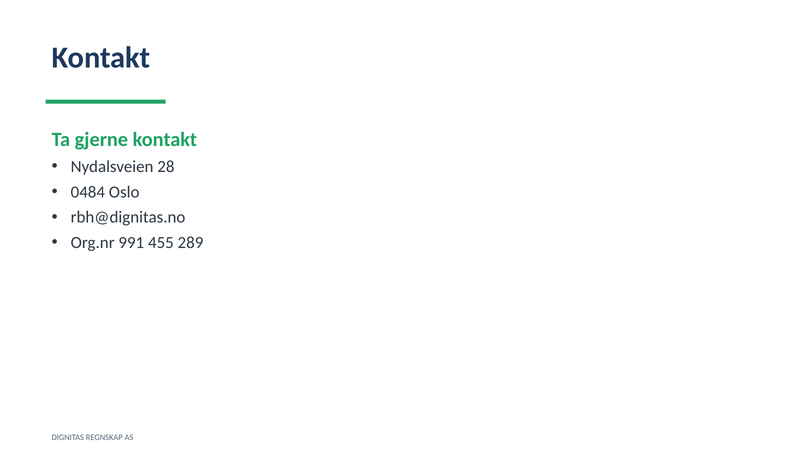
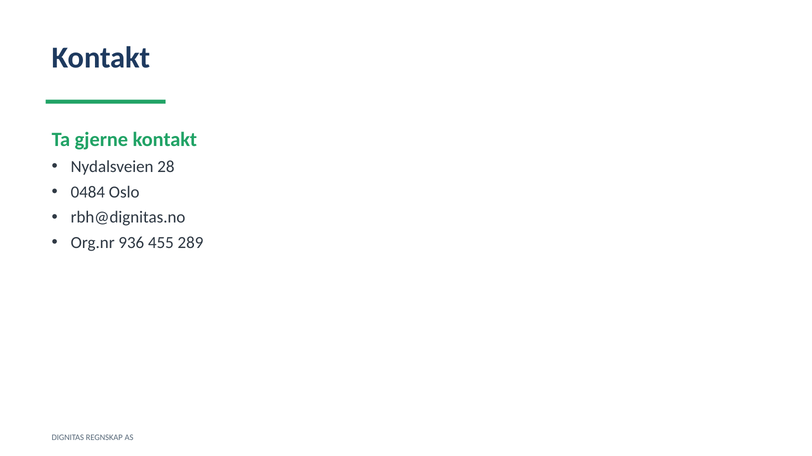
991: 991 -> 936
